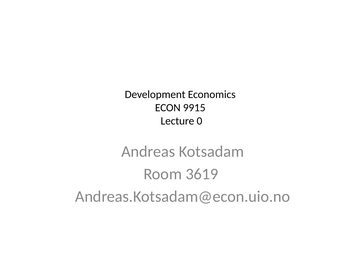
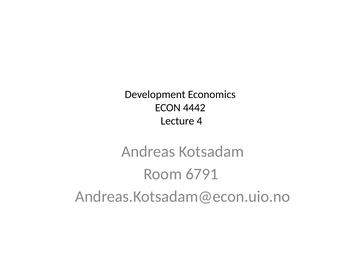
9915: 9915 -> 4442
0: 0 -> 4
3619: 3619 -> 6791
